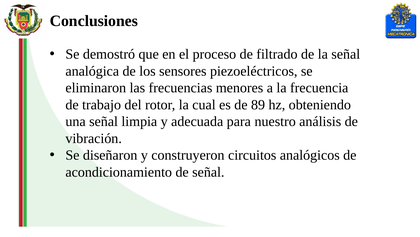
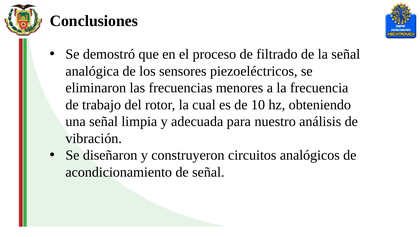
89: 89 -> 10
